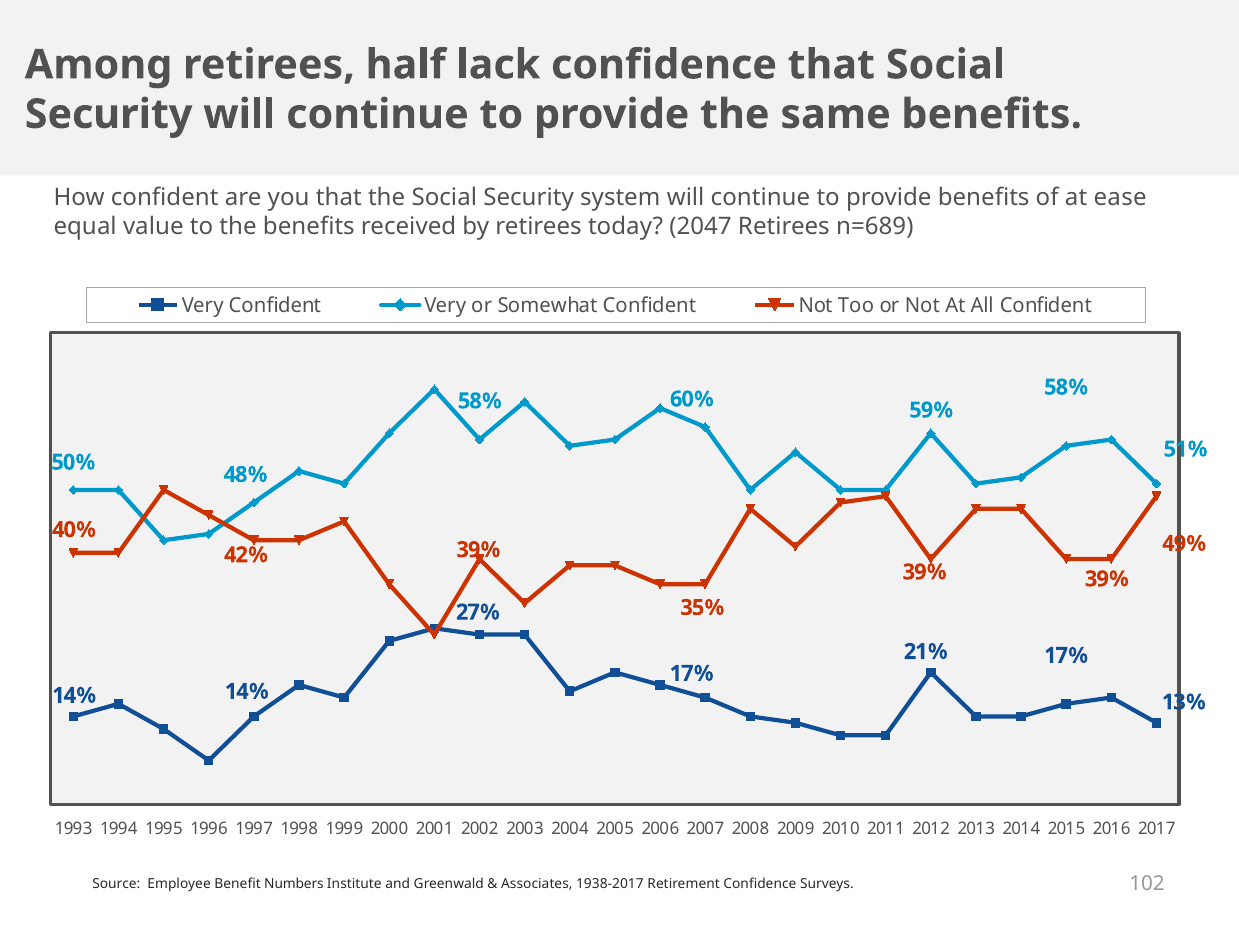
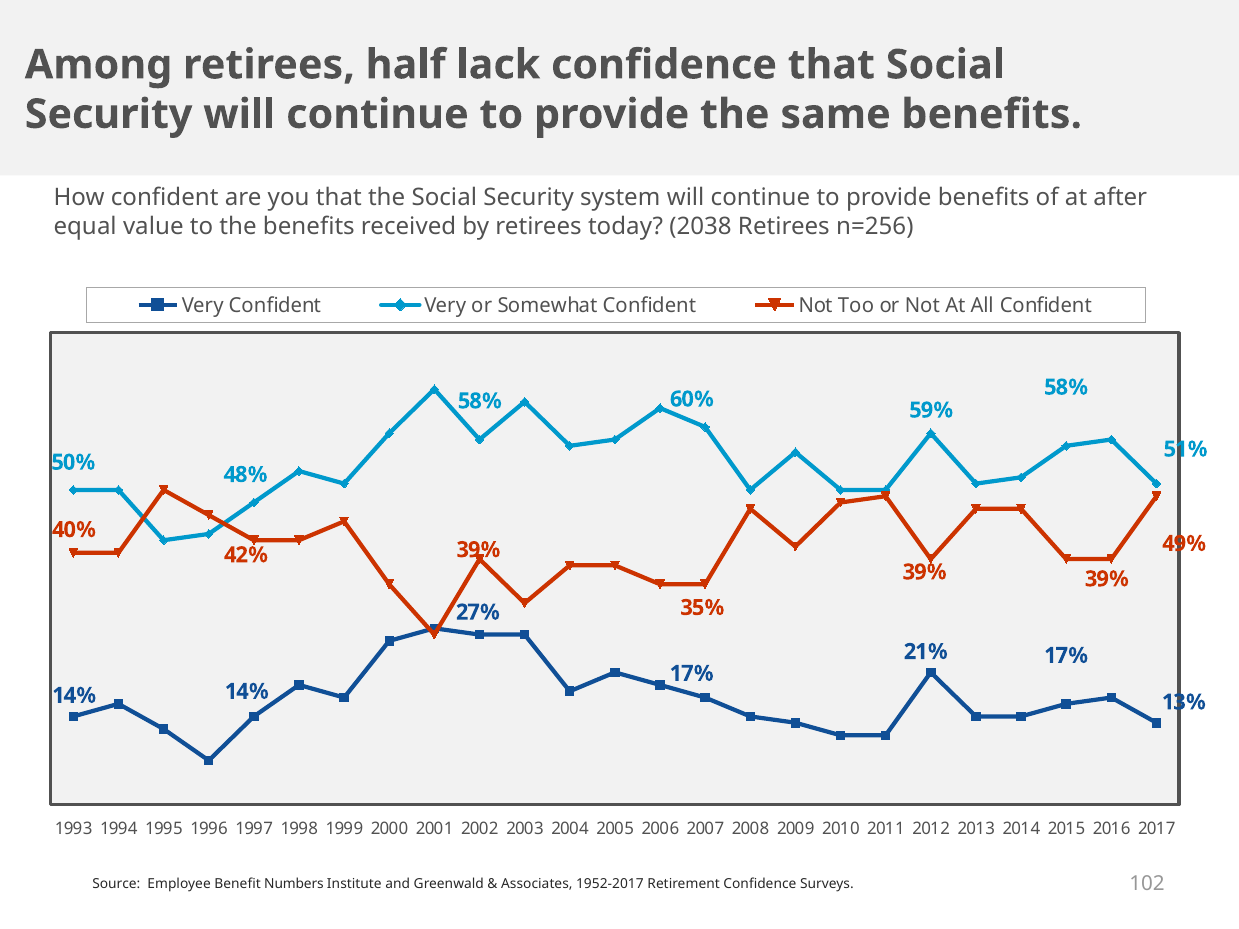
ease: ease -> after
2047: 2047 -> 2038
n=689: n=689 -> n=256
1938-2017: 1938-2017 -> 1952-2017
